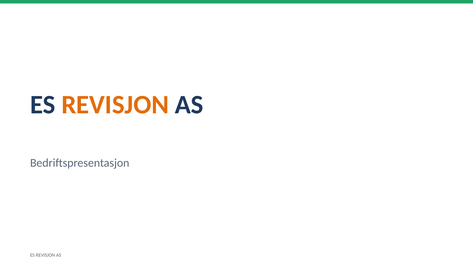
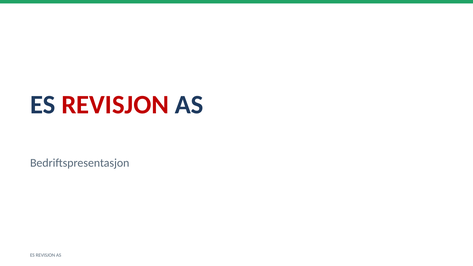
REVISJON at (115, 105) colour: orange -> red
